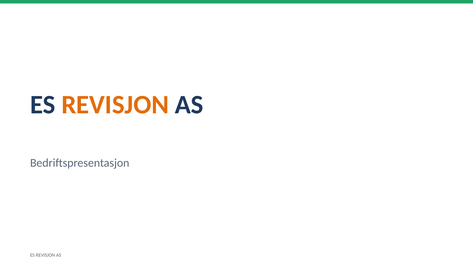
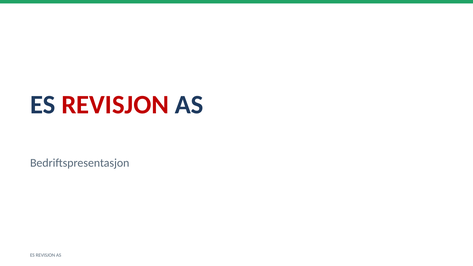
REVISJON at (115, 105) colour: orange -> red
